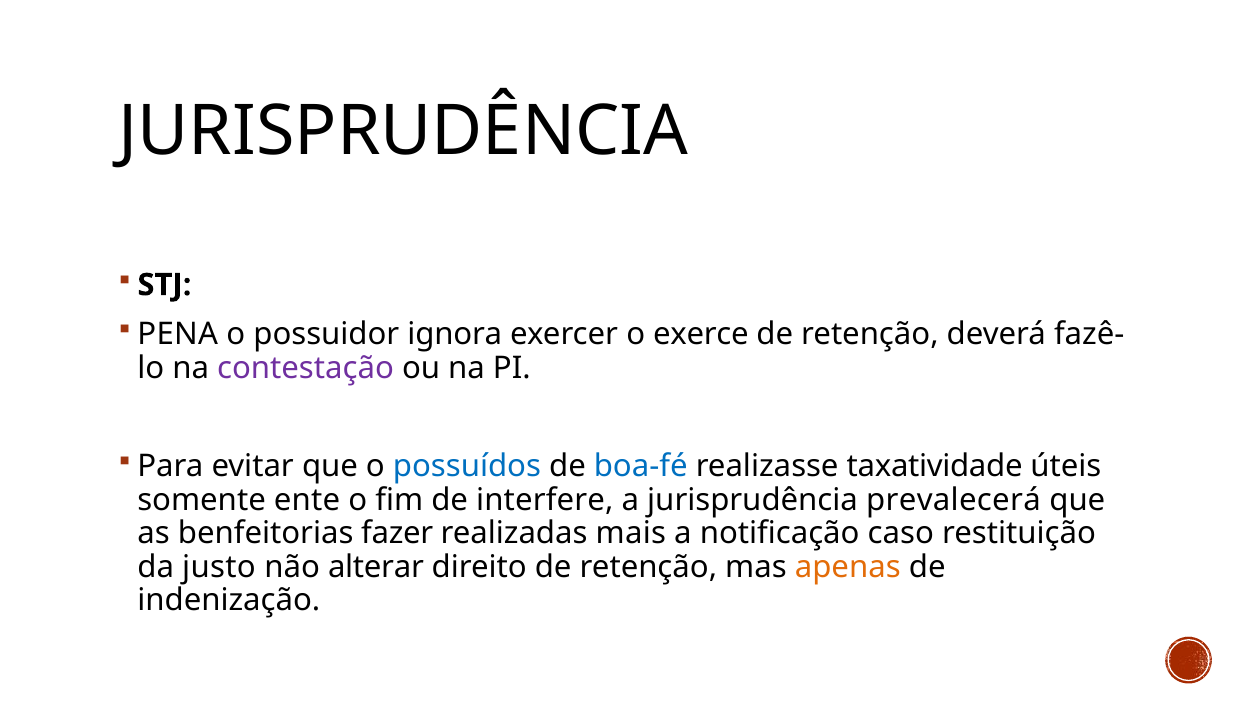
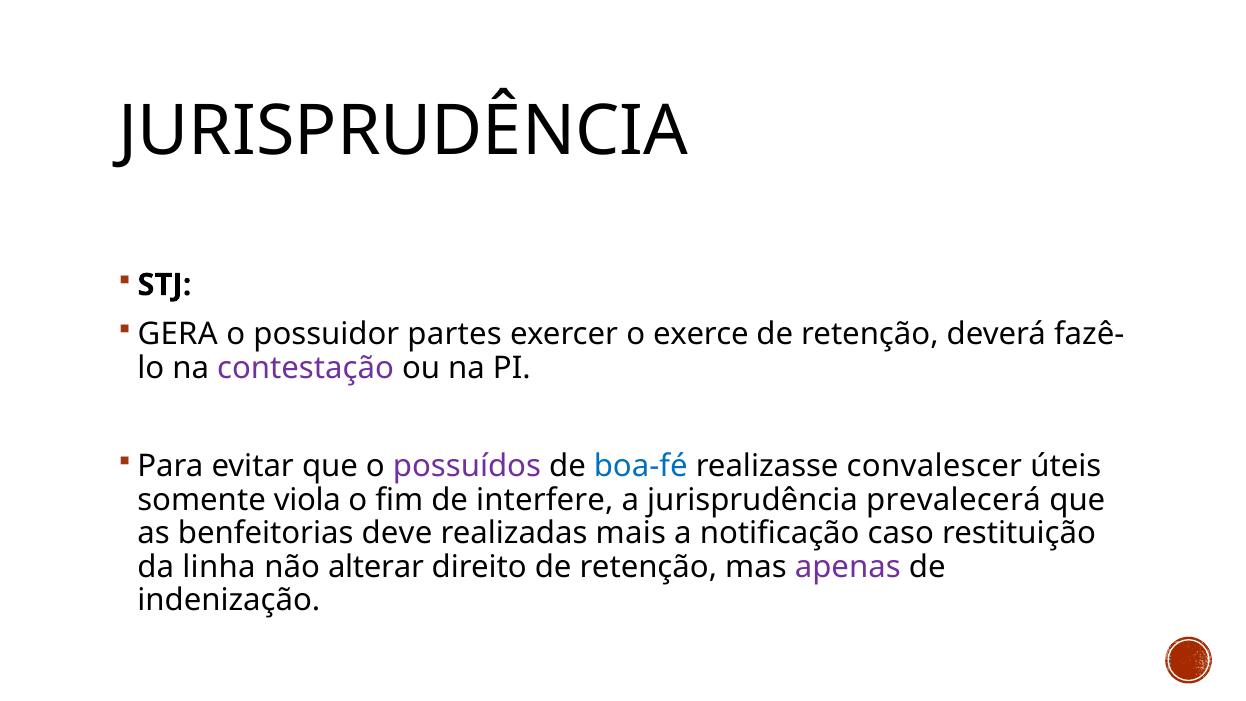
PENA: PENA -> GERA
ignora: ignora -> partes
possuídos colour: blue -> purple
taxatividade: taxatividade -> convalescer
ente: ente -> viola
fazer: fazer -> deve
justo: justo -> linha
apenas colour: orange -> purple
